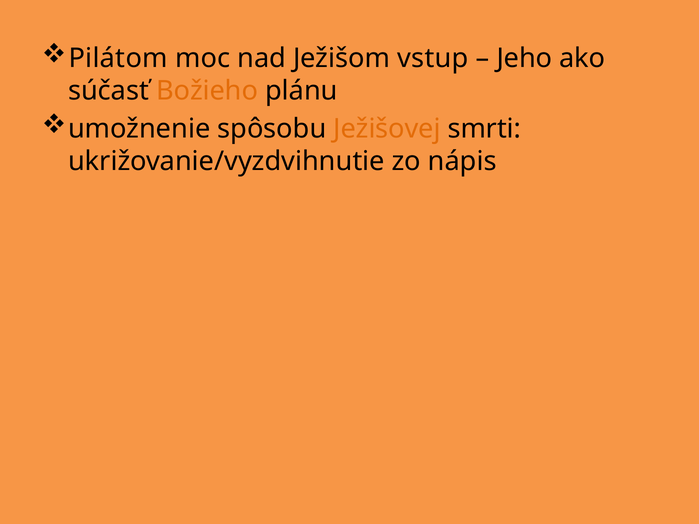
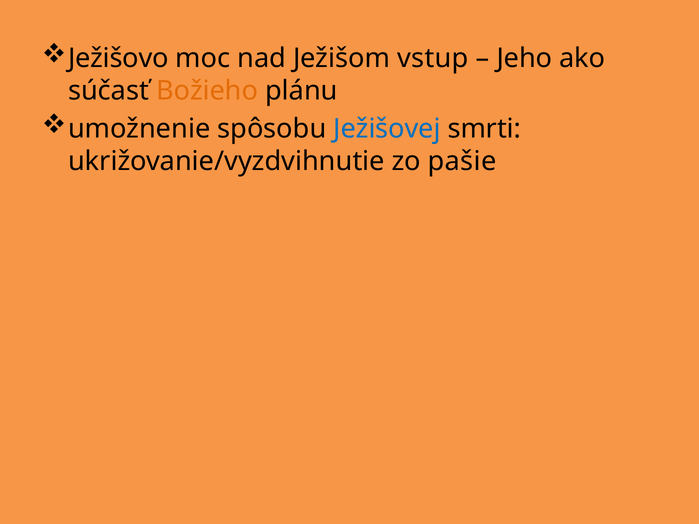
Pilátom: Pilátom -> Ježišovo
Ježišovej colour: orange -> blue
nápis: nápis -> pašie
